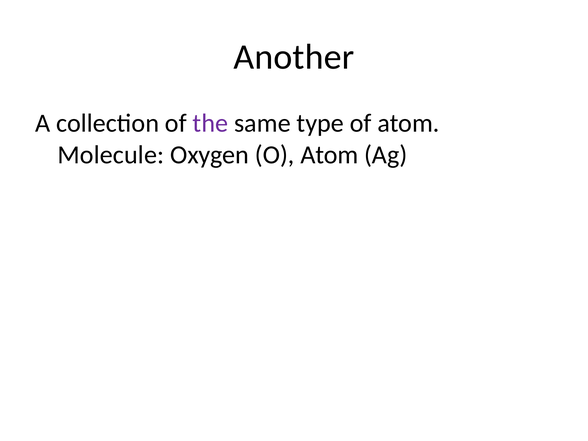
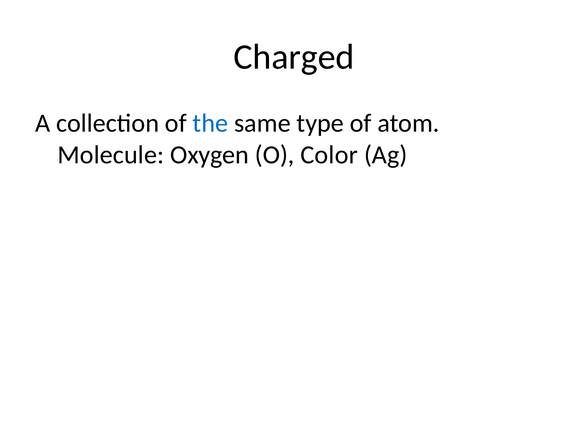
Another: Another -> Charged
the colour: purple -> blue
O Atom: Atom -> Color
